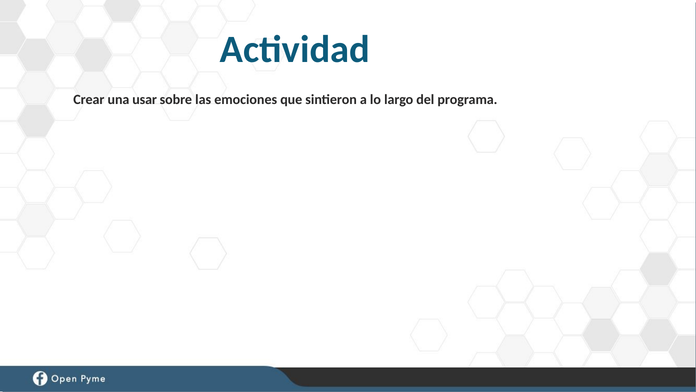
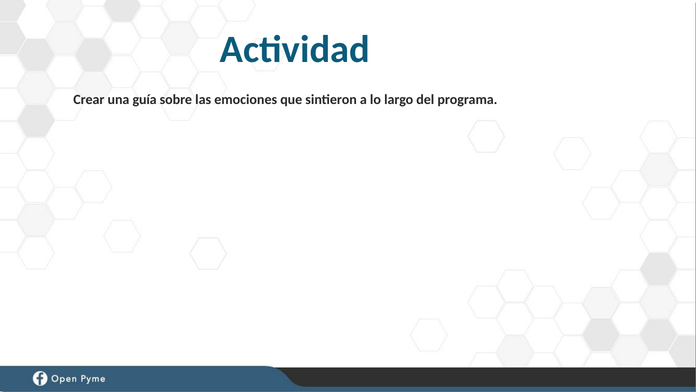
usar: usar -> guía
